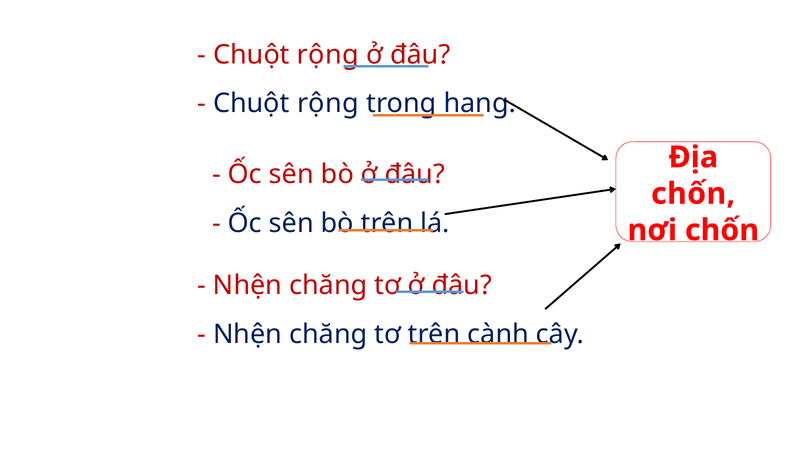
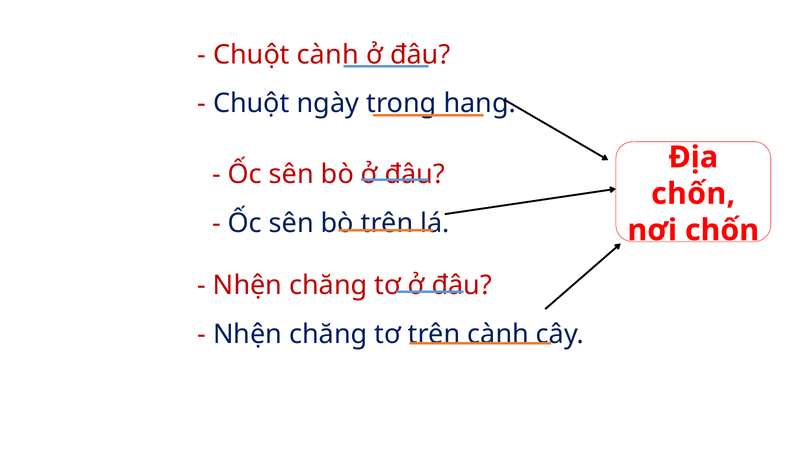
rộng at (328, 55): rộng -> cành
rộng at (328, 103): rộng -> ngày
